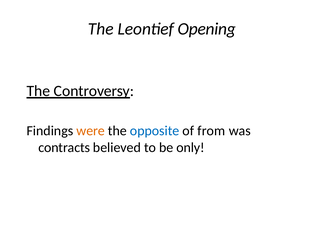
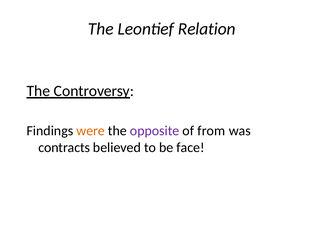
Opening: Opening -> Relation
opposite colour: blue -> purple
only: only -> face
